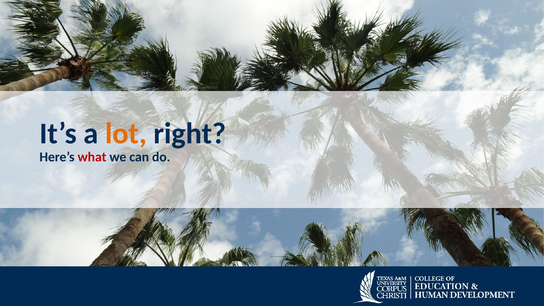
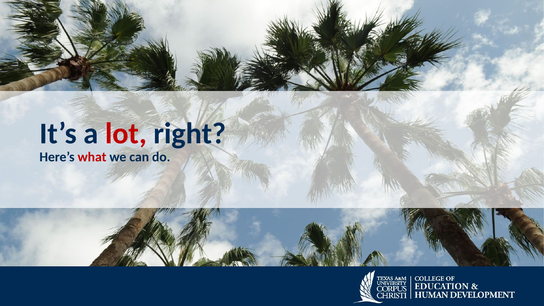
lot colour: orange -> red
